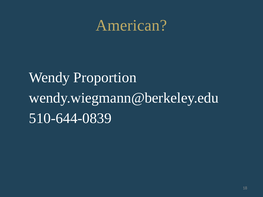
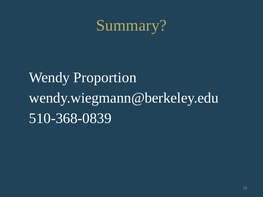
American: American -> Summary
510-644-0839: 510-644-0839 -> 510-368-0839
